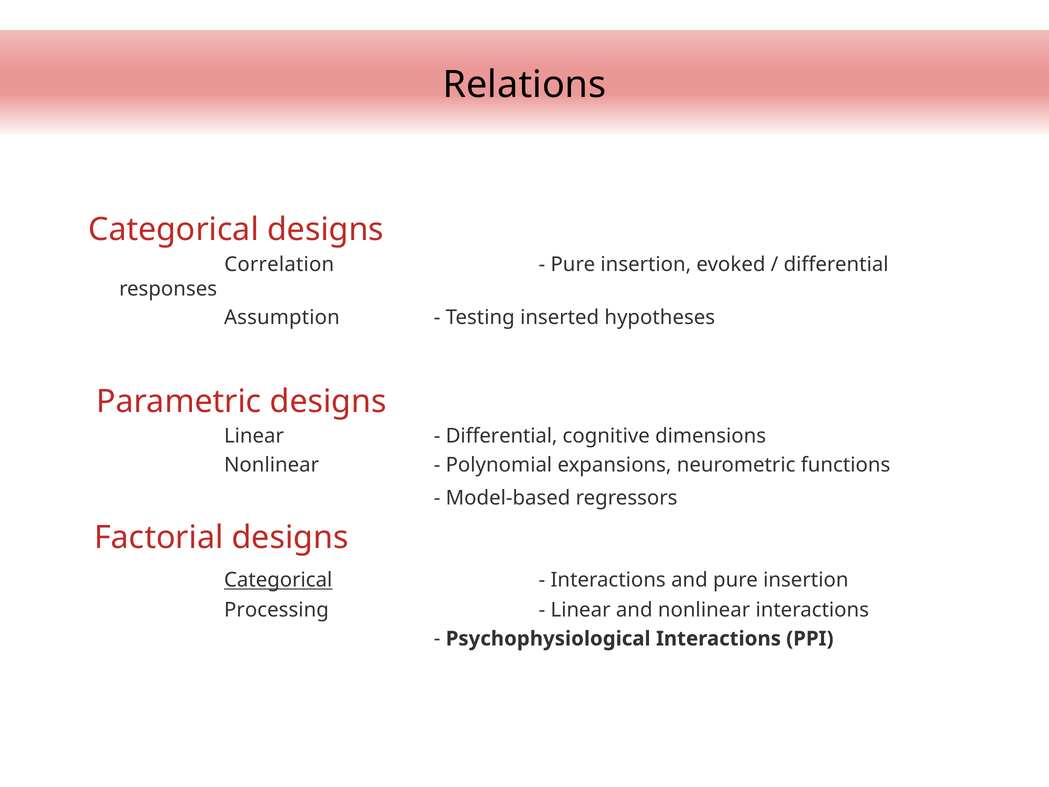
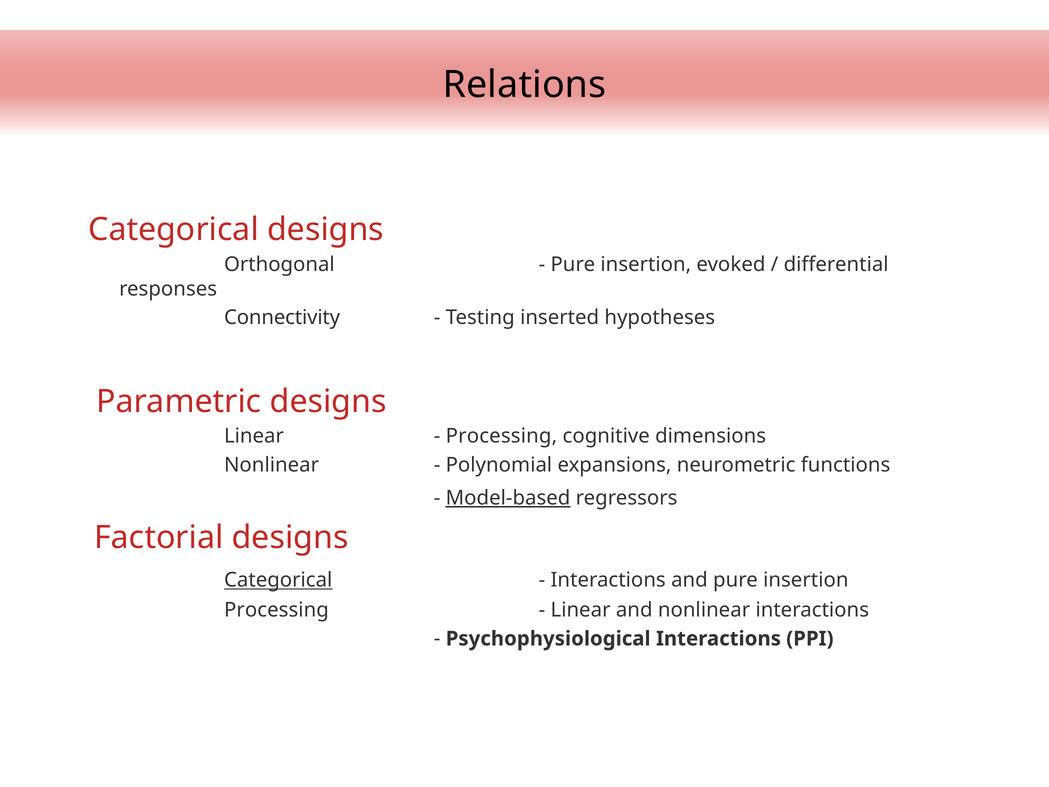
Correlation: Correlation -> Orthogonal
Assumption: Assumption -> Connectivity
Differential at (502, 436): Differential -> Processing
Model-based underline: none -> present
